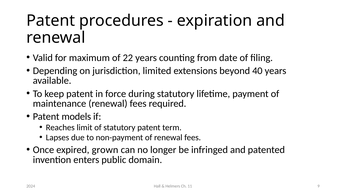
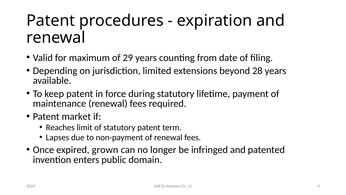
22: 22 -> 29
40: 40 -> 28
models: models -> market
